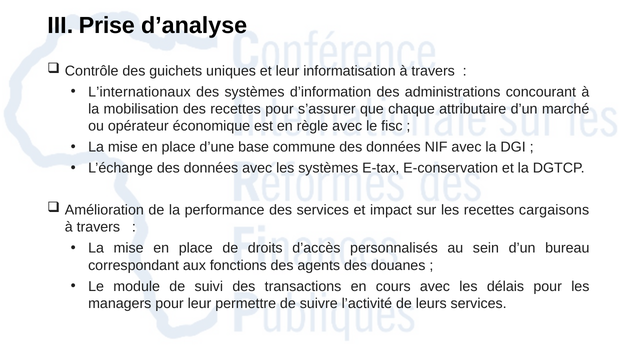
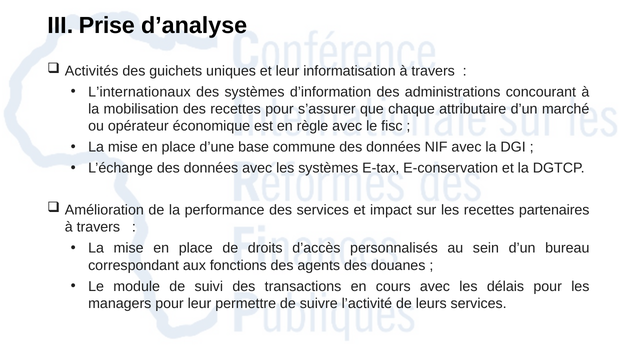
Contrôle: Contrôle -> Activités
cargaisons: cargaisons -> partenaires
